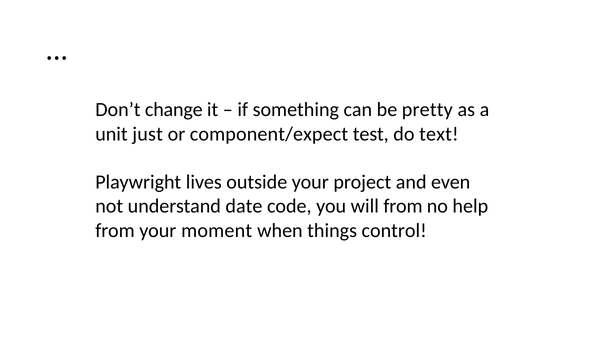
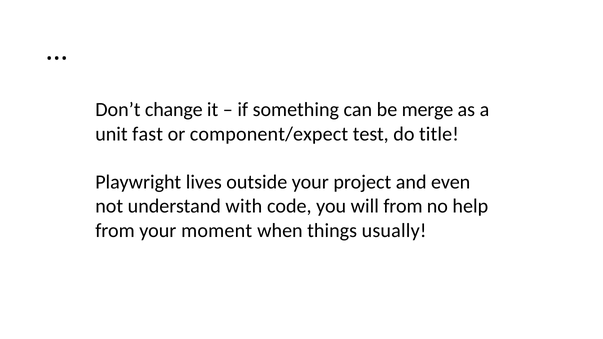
pretty: pretty -> merge
just: just -> fast
text: text -> title
date: date -> with
control: control -> usually
